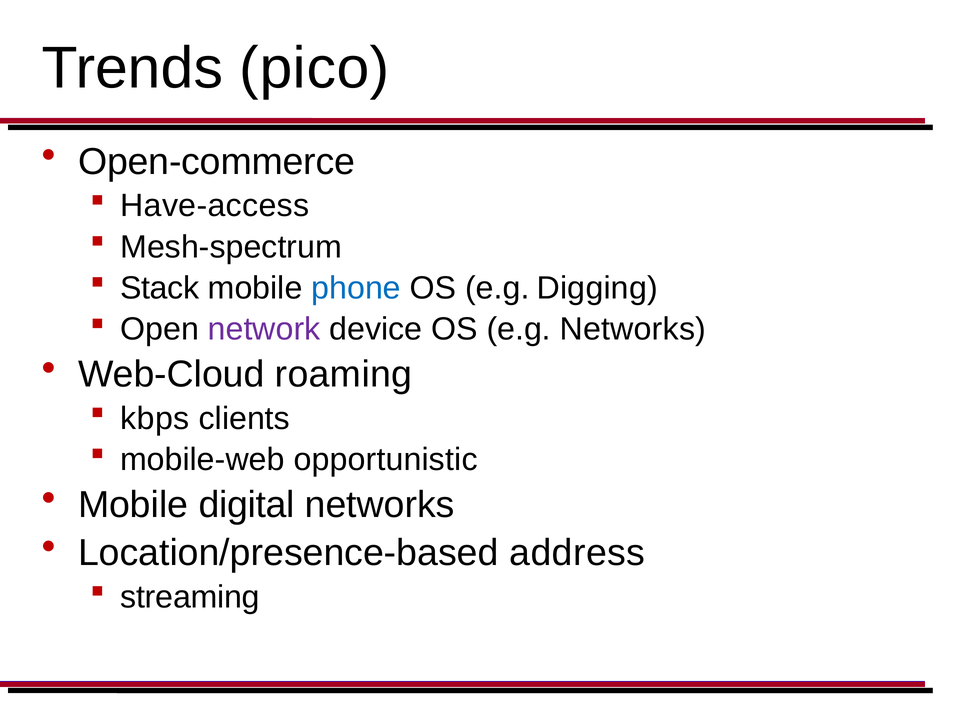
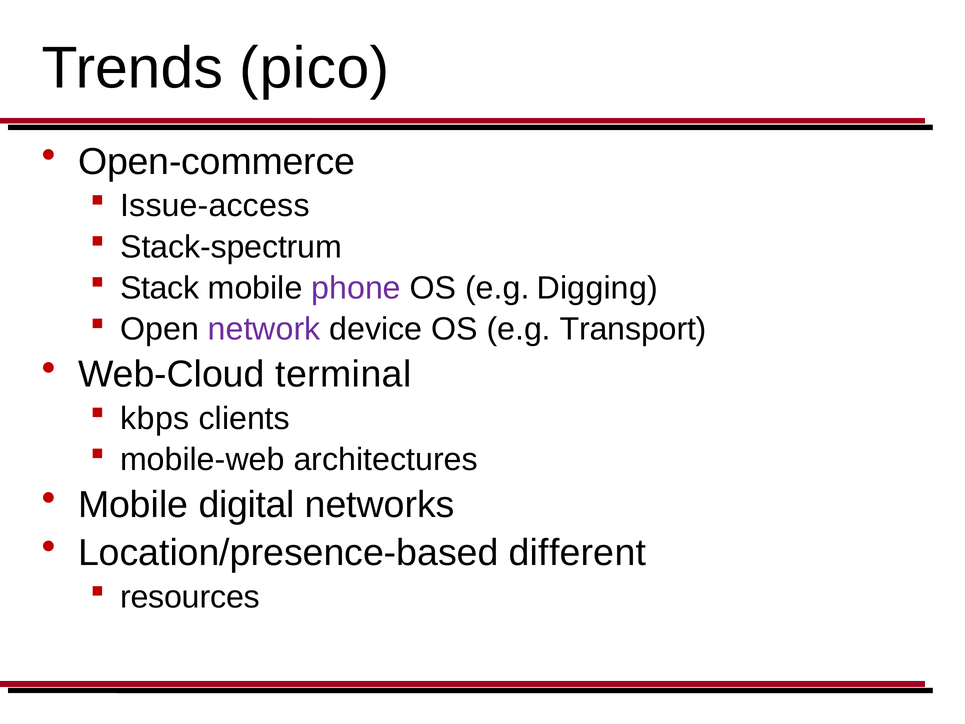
Have-access: Have-access -> Issue-access
Mesh-spectrum: Mesh-spectrum -> Stack-spectrum
phone colour: blue -> purple
e.g Networks: Networks -> Transport
roaming: roaming -> terminal
opportunistic: opportunistic -> architectures
address: address -> different
streaming: streaming -> resources
